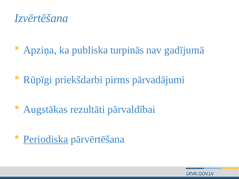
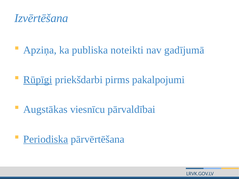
turpinās: turpinās -> noteikti
Rūpīgi underline: none -> present
pārvadājumi: pārvadājumi -> pakalpojumi
rezultāti: rezultāti -> viesnīcu
